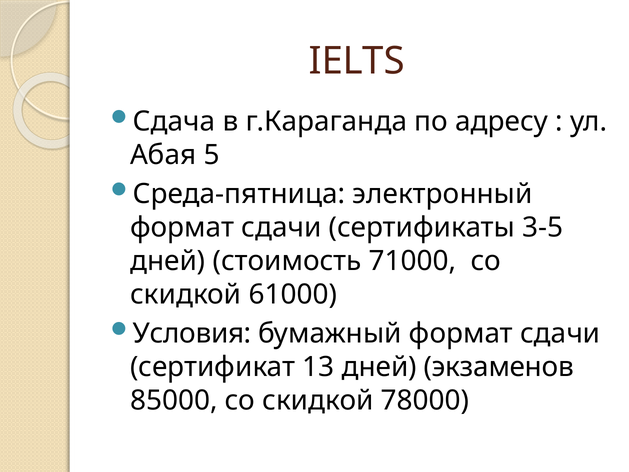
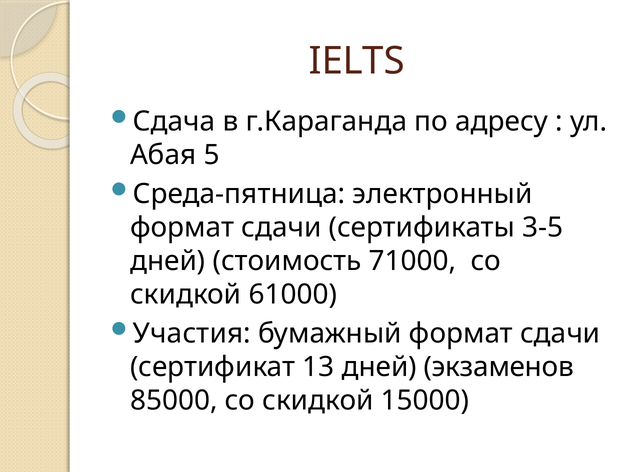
Условия: Условия -> Участия
78000: 78000 -> 15000
